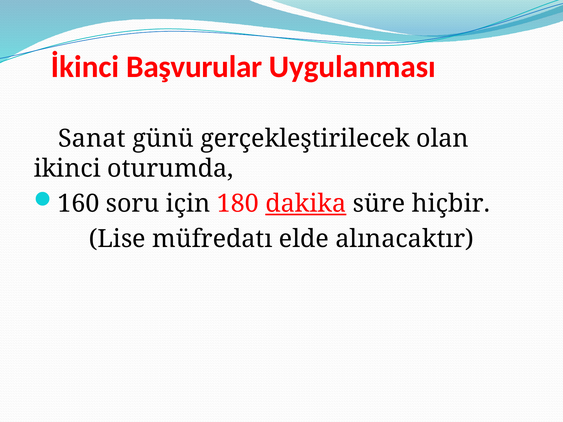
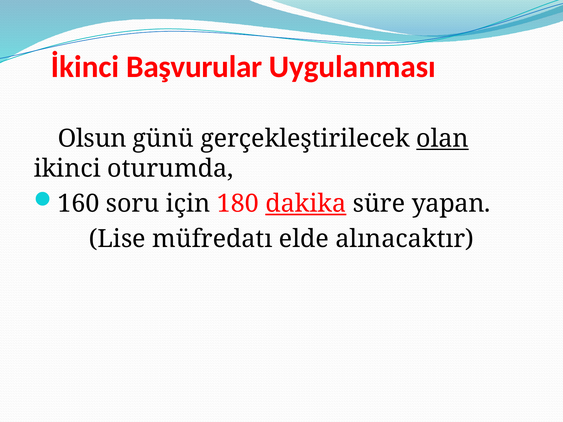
Sanat: Sanat -> Olsun
olan underline: none -> present
hiçbir: hiçbir -> yapan
